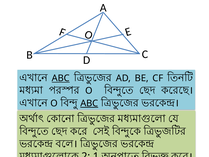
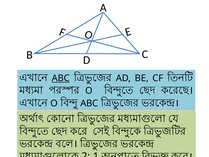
ABC at (89, 103) underline: present -> none
